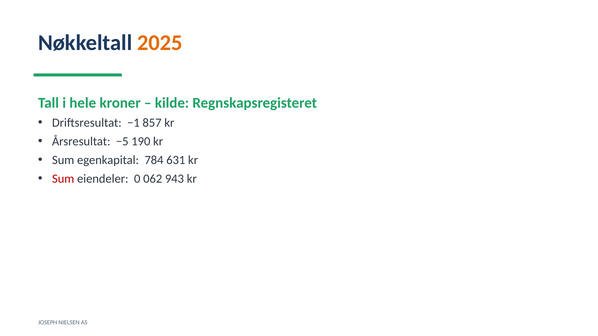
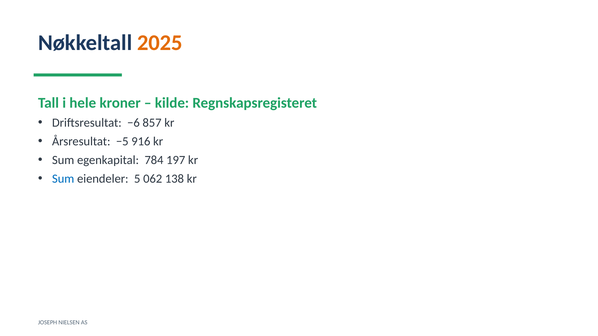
−1: −1 -> −6
190: 190 -> 916
631: 631 -> 197
Sum at (63, 179) colour: red -> blue
0: 0 -> 5
943: 943 -> 138
